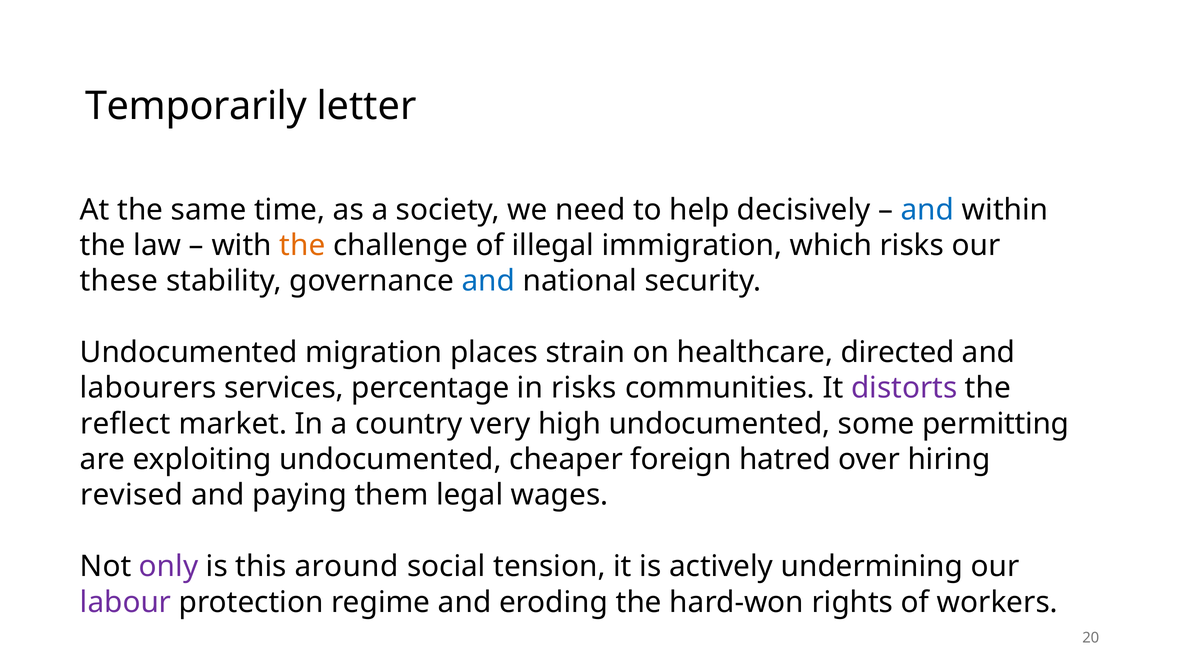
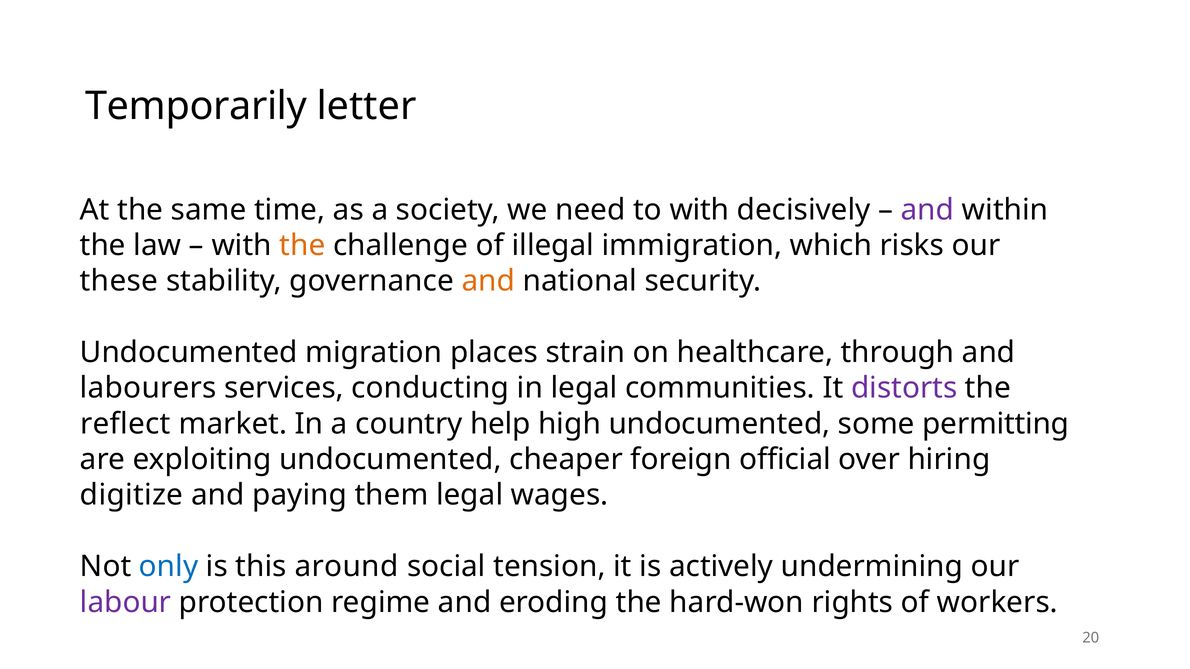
to help: help -> with
and at (927, 210) colour: blue -> purple
and at (488, 281) colour: blue -> orange
directed: directed -> through
percentage: percentage -> conducting
in risks: risks -> legal
very: very -> help
hatred: hatred -> official
revised: revised -> digitize
only colour: purple -> blue
